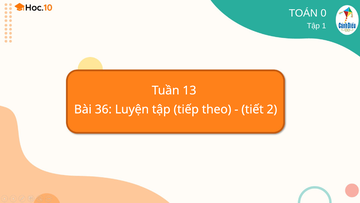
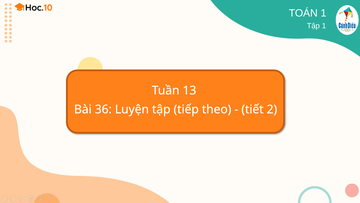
TOÁN 0: 0 -> 1
